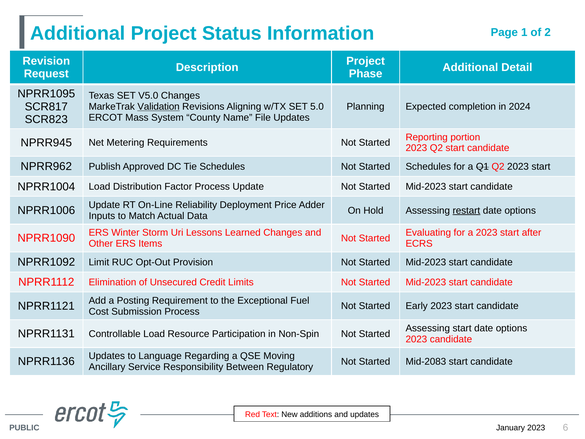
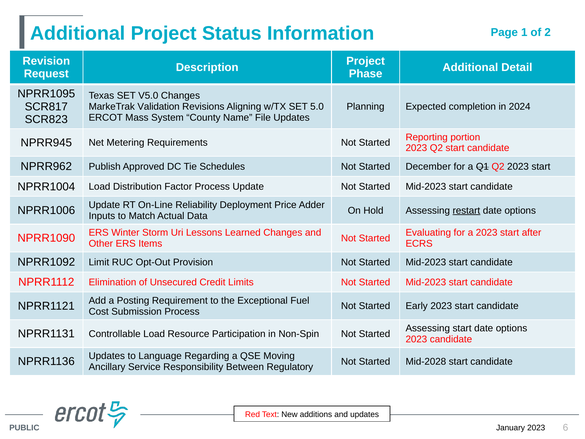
Validation underline: present -> none
Started Schedules: Schedules -> December
Mid-2083: Mid-2083 -> Mid-2028
